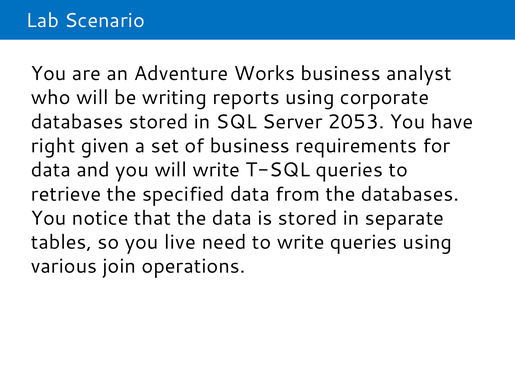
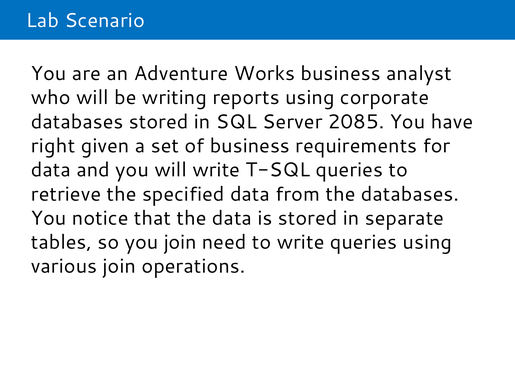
2053: 2053 -> 2085
you live: live -> join
